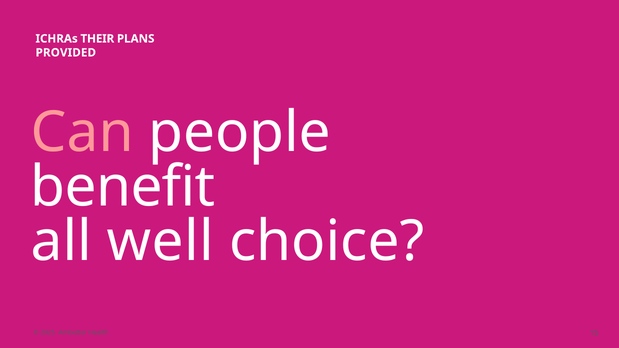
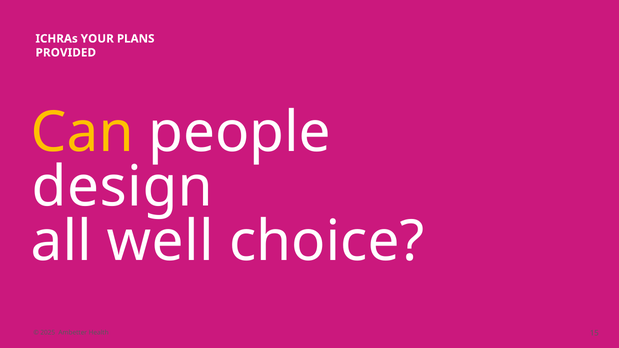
THEIR: THEIR -> YOUR
Can colour: pink -> yellow
benefit: benefit -> design
